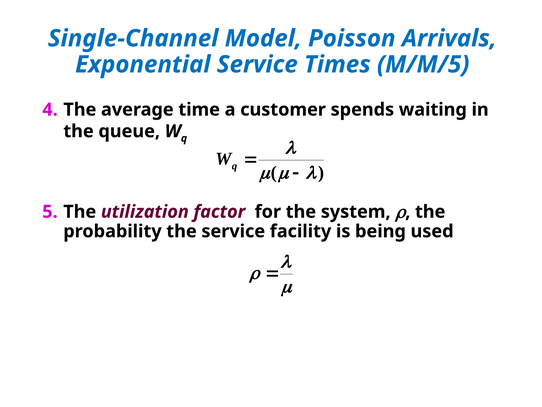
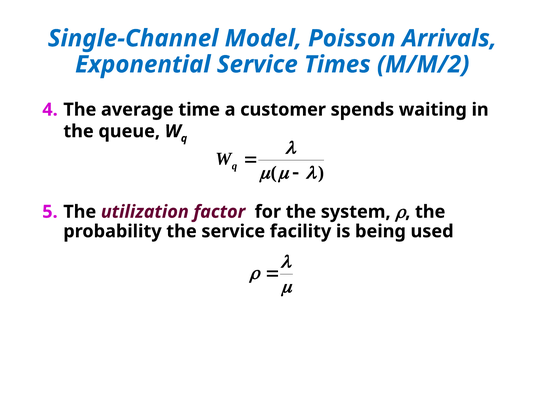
M/M/5: M/M/5 -> M/M/2
